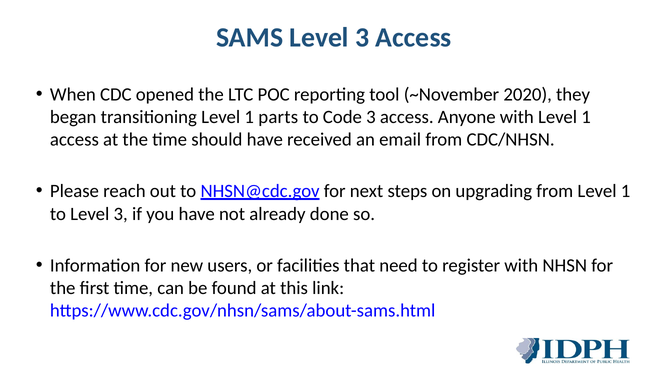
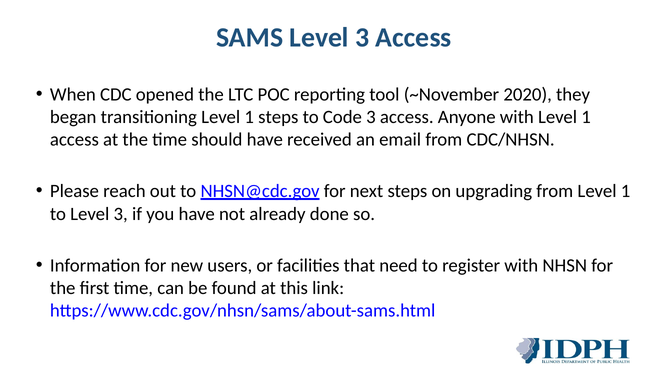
1 parts: parts -> steps
